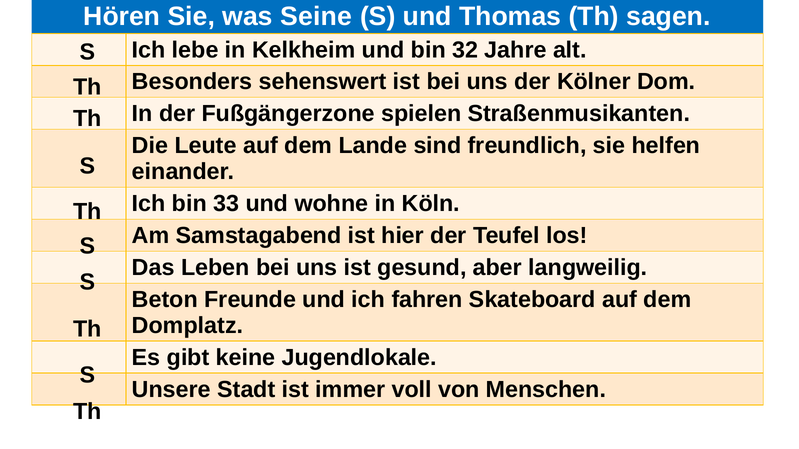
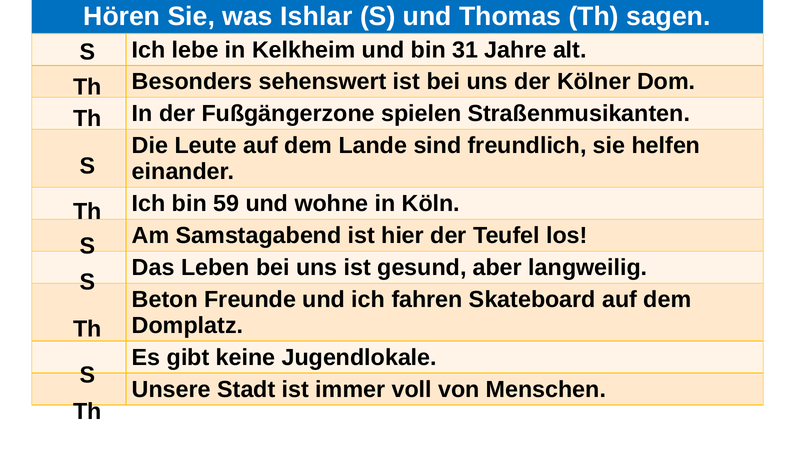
Seine: Seine -> Ishlar
32: 32 -> 31
33: 33 -> 59
